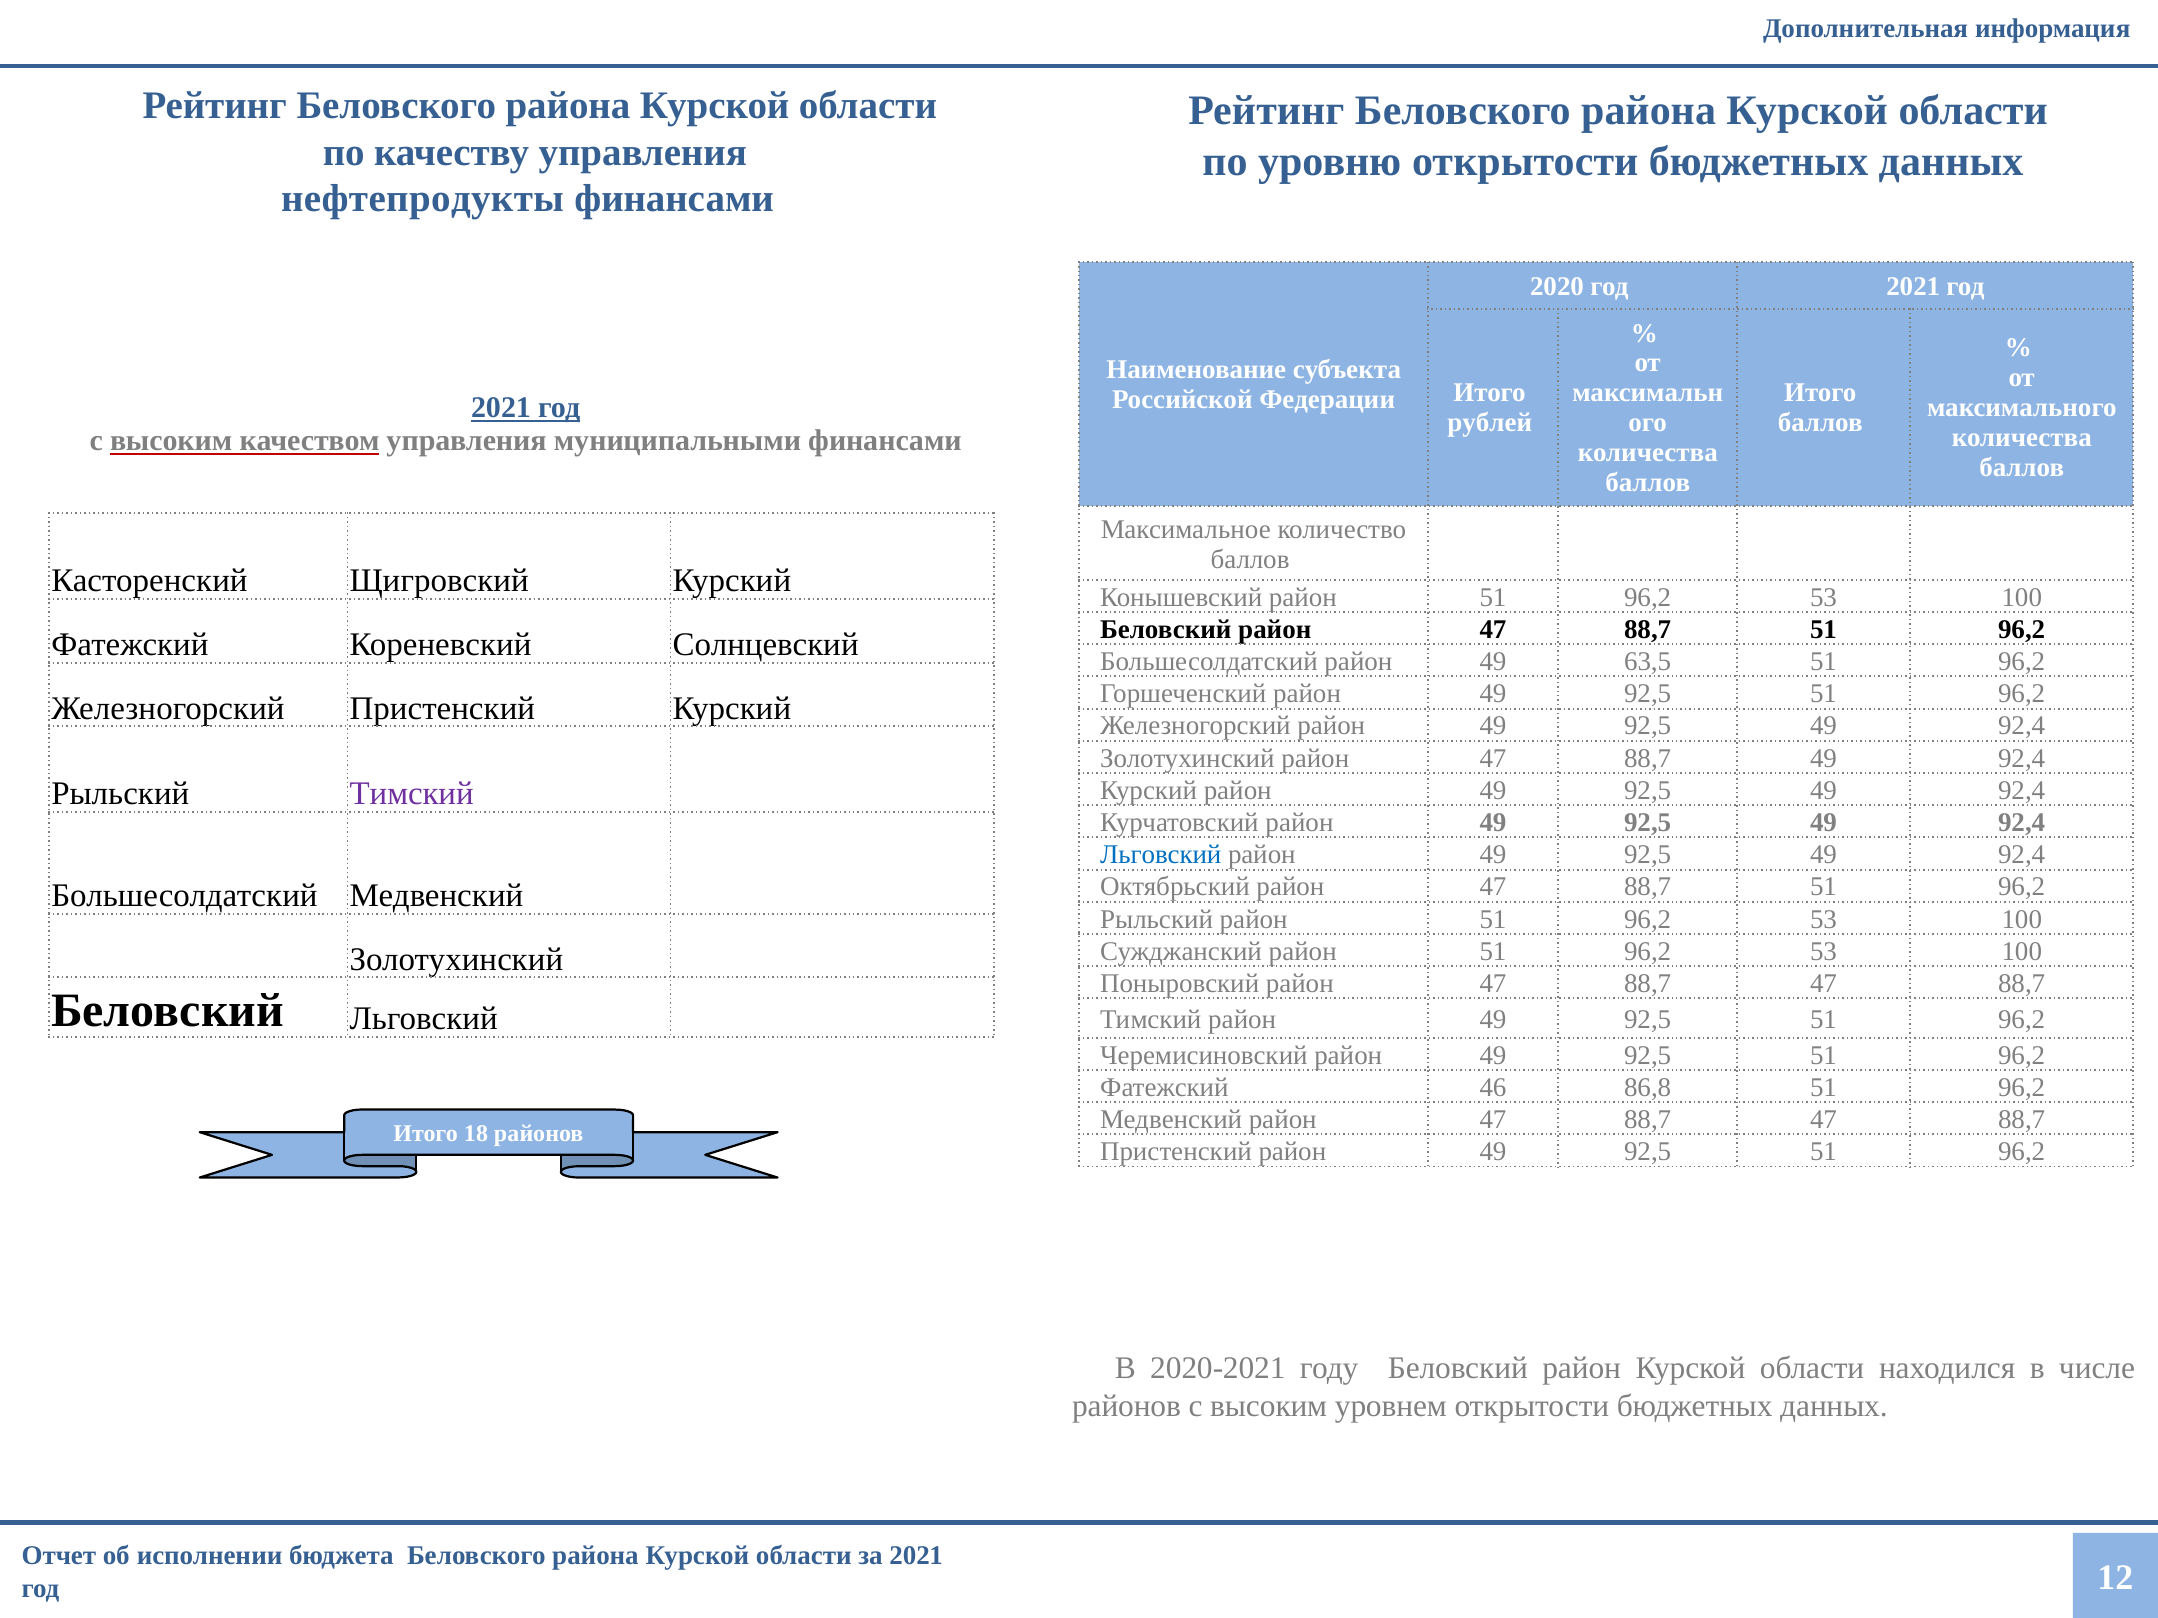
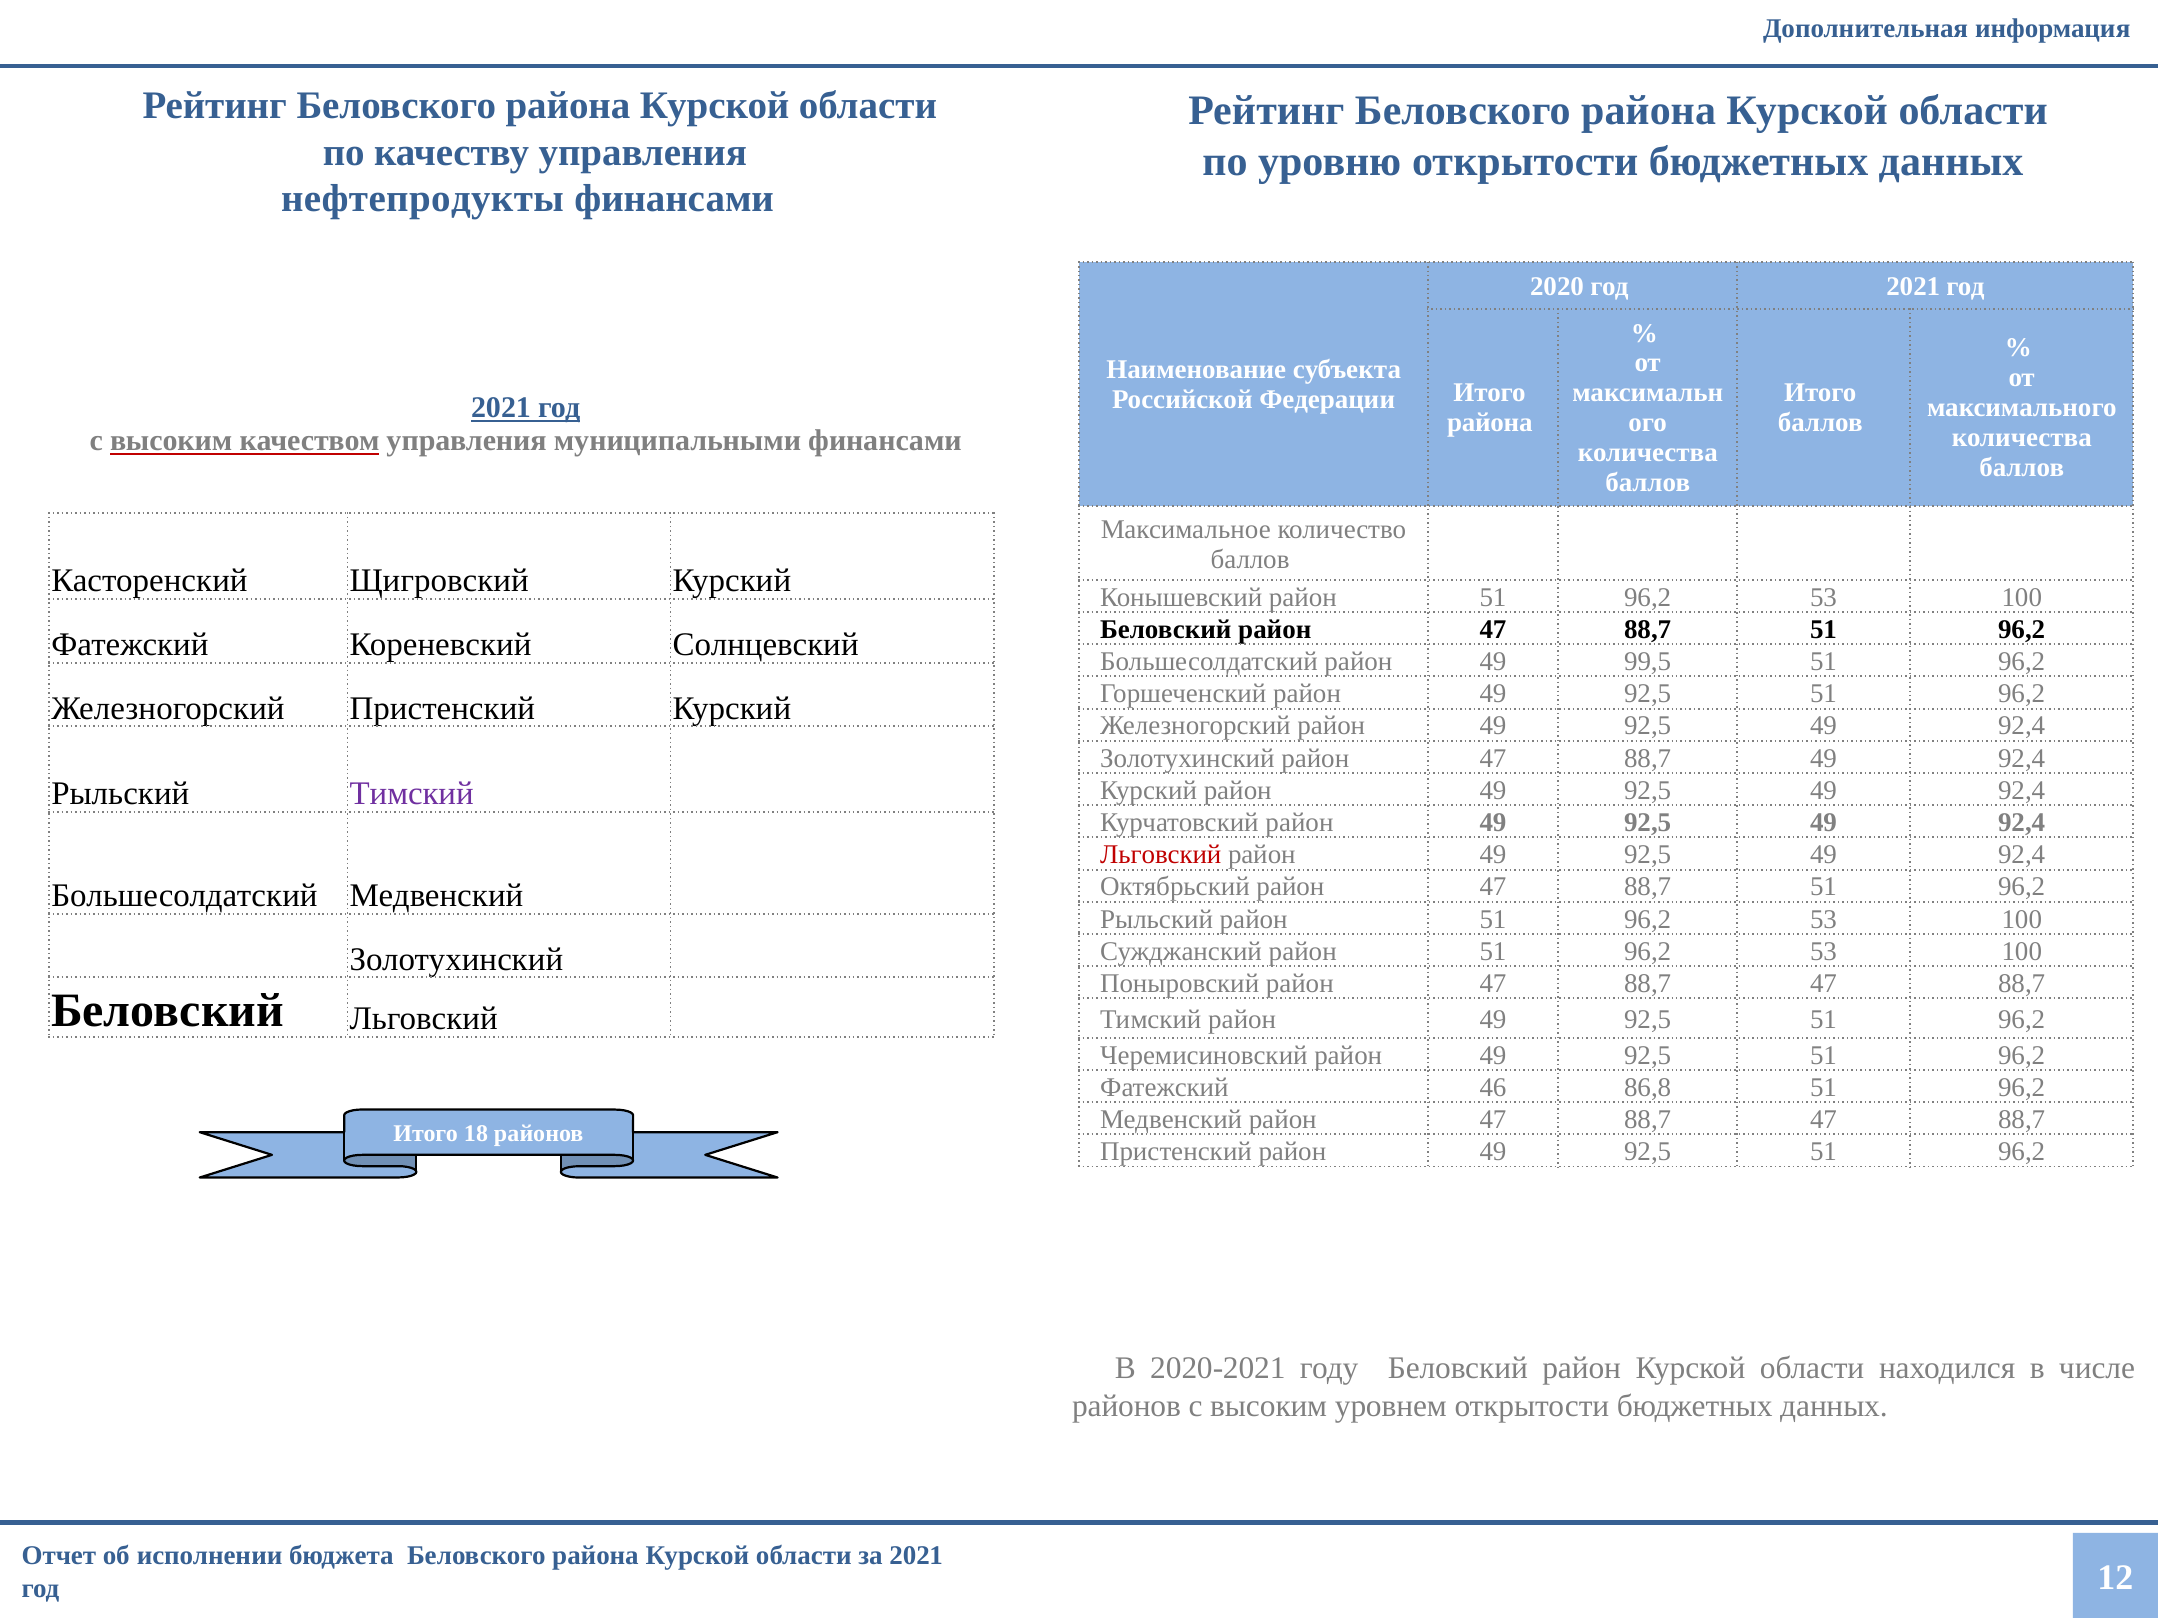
рублей at (1490, 423): рублей -> района
63,5: 63,5 -> 99,5
Льговский at (1161, 855) colour: blue -> red
